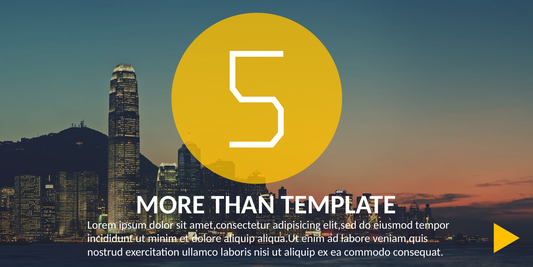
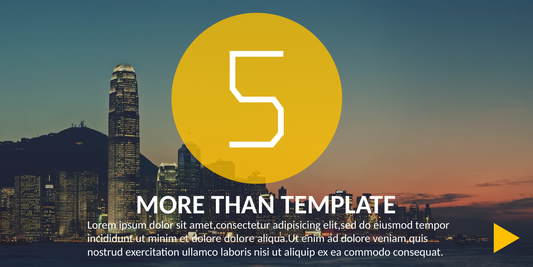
dolore aliquip: aliquip -> dolore
ad labore: labore -> dolore
